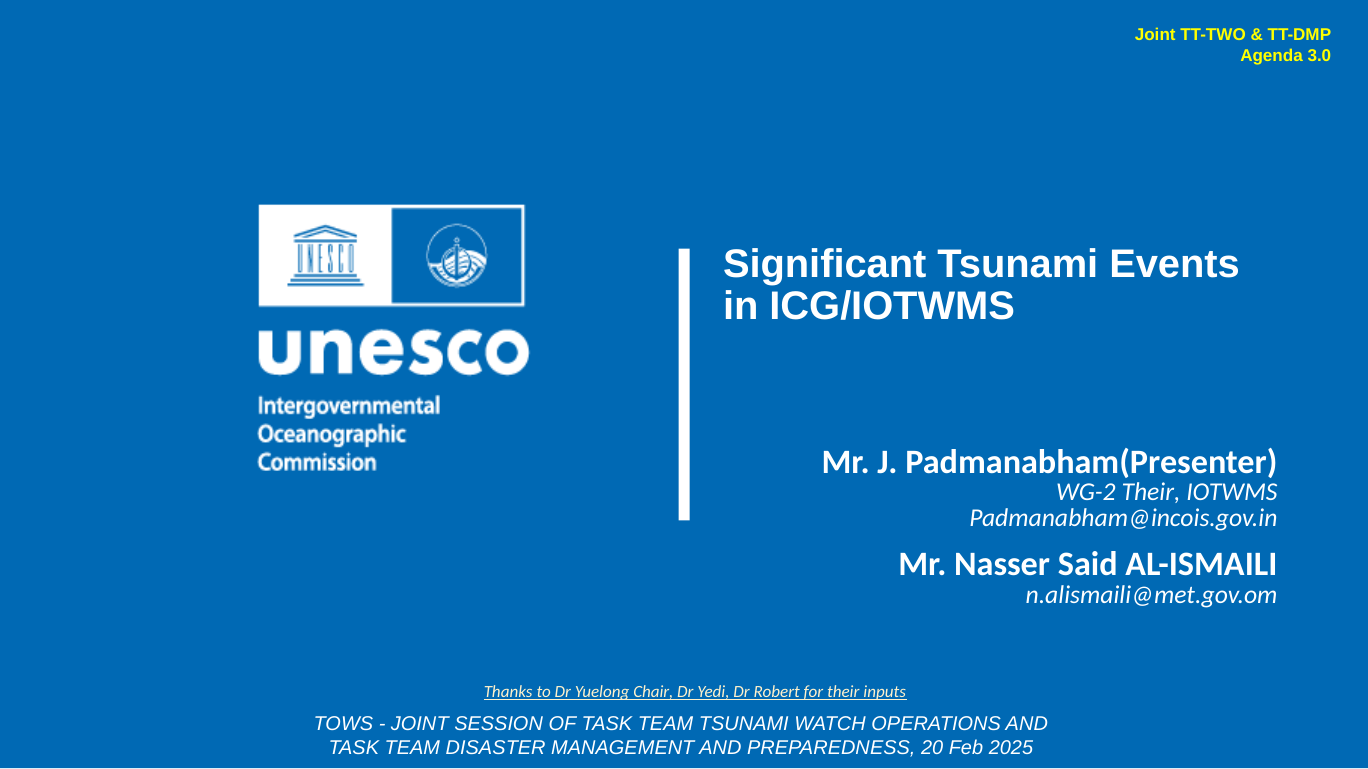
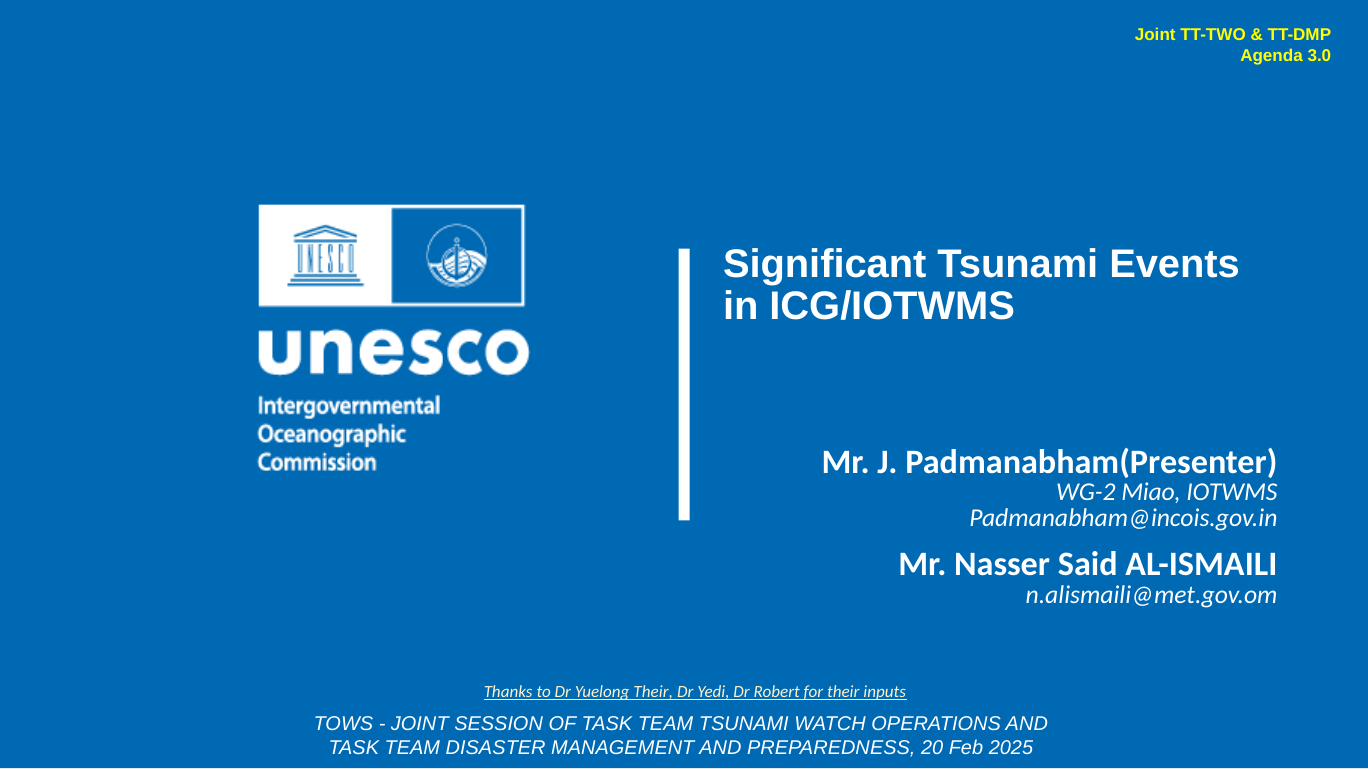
WG-2 Their: Their -> Miao
Yuelong Chair: Chair -> Their
